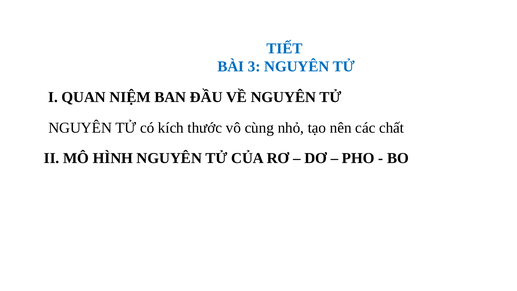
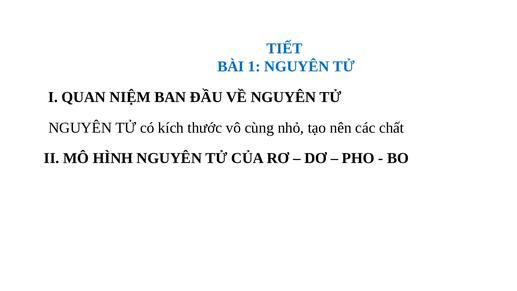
3: 3 -> 1
